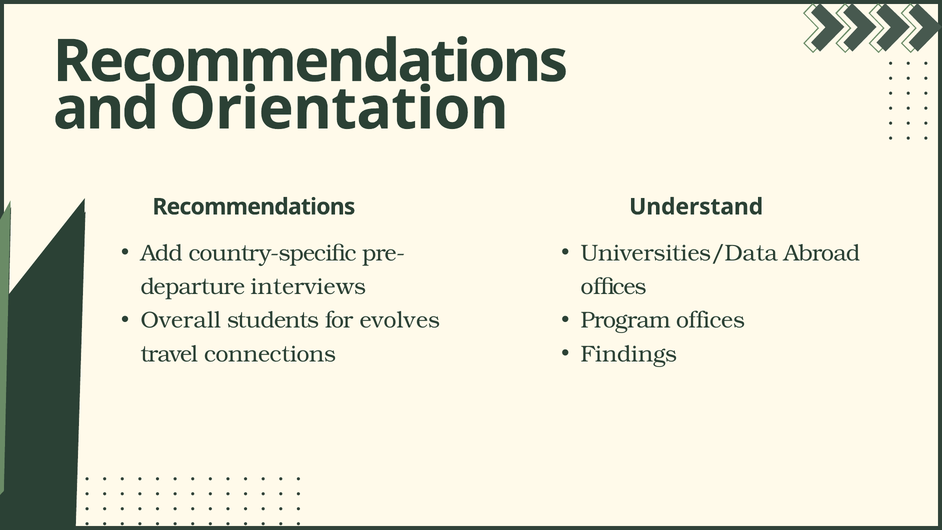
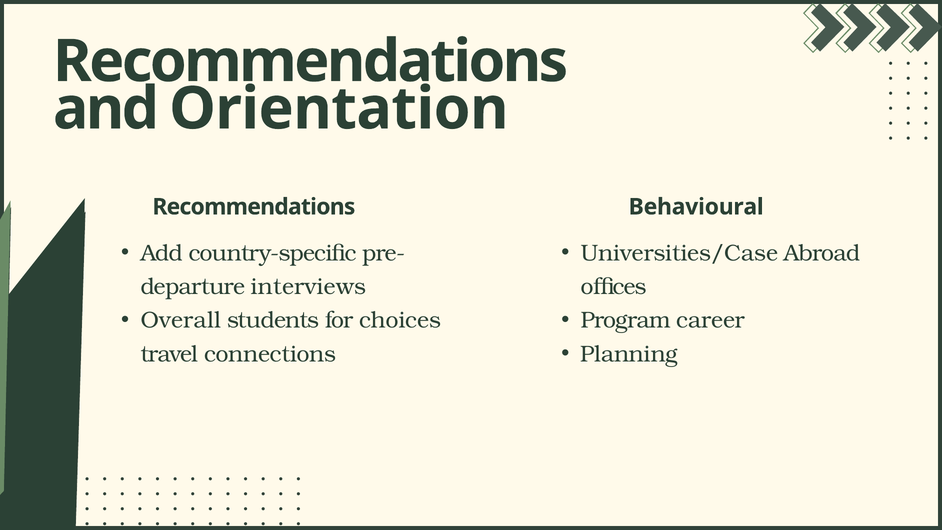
Understand: Understand -> Behavioural
Universities/Data: Universities/Data -> Universities/Case
evolves: evolves -> choices
Program offices: offices -> career
Findings: Findings -> Planning
